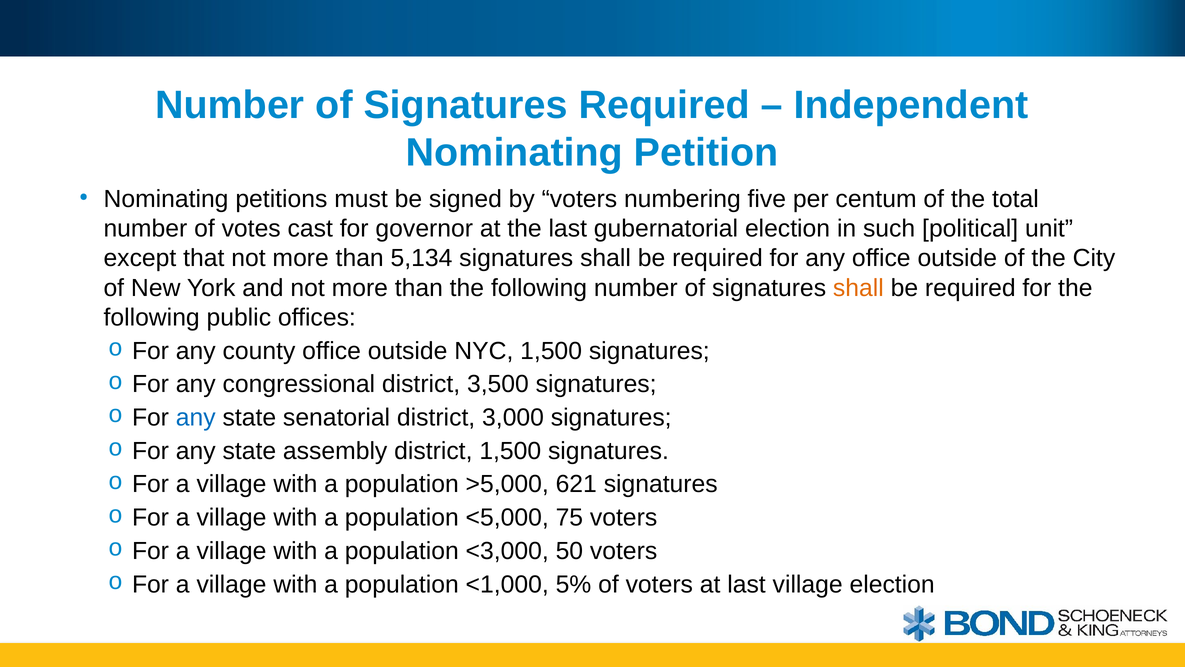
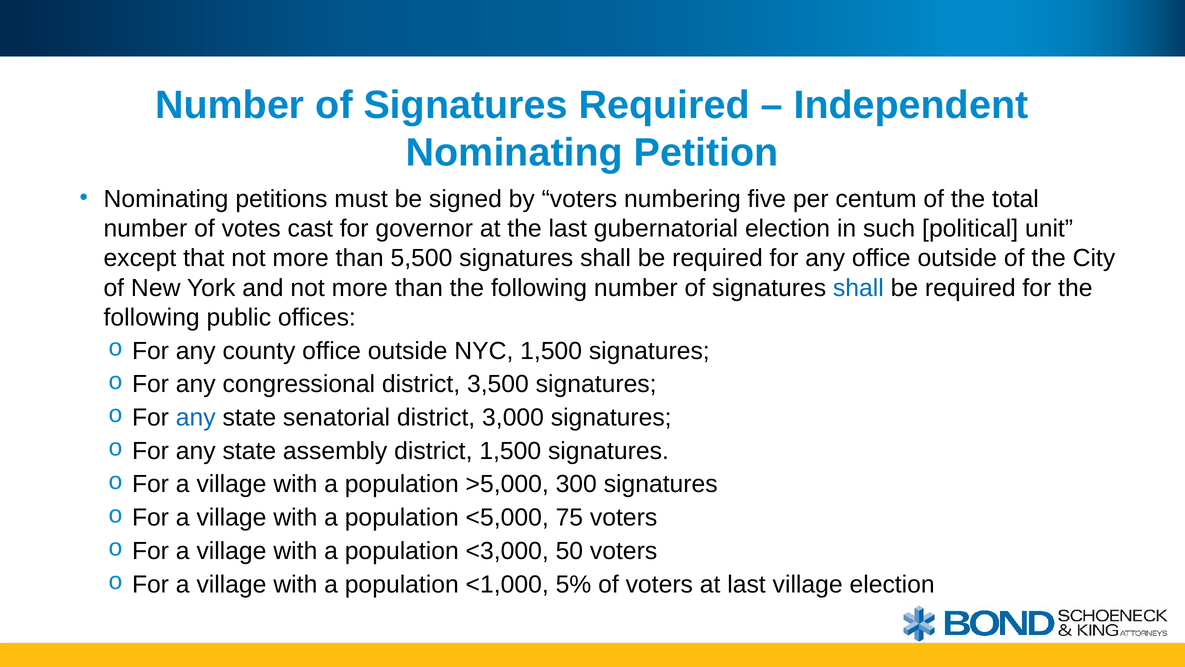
5,134: 5,134 -> 5,500
shall at (858, 288) colour: orange -> blue
621: 621 -> 300
